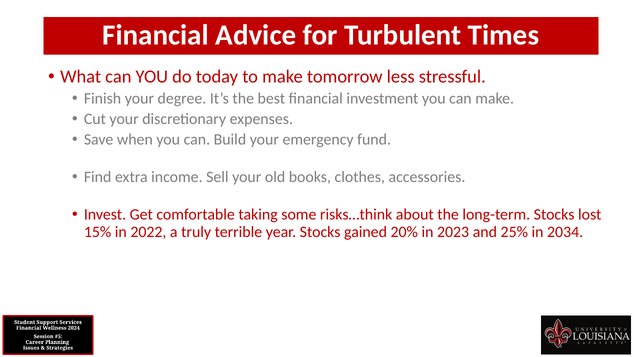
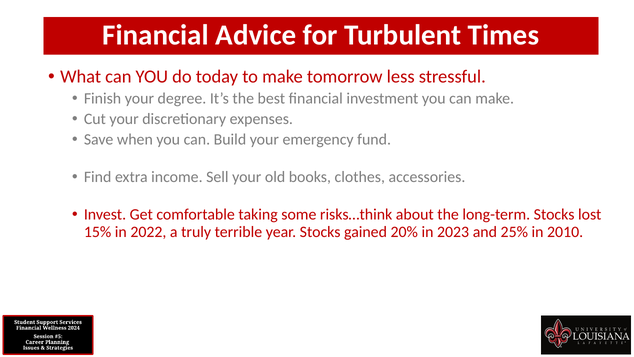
2034: 2034 -> 2010
